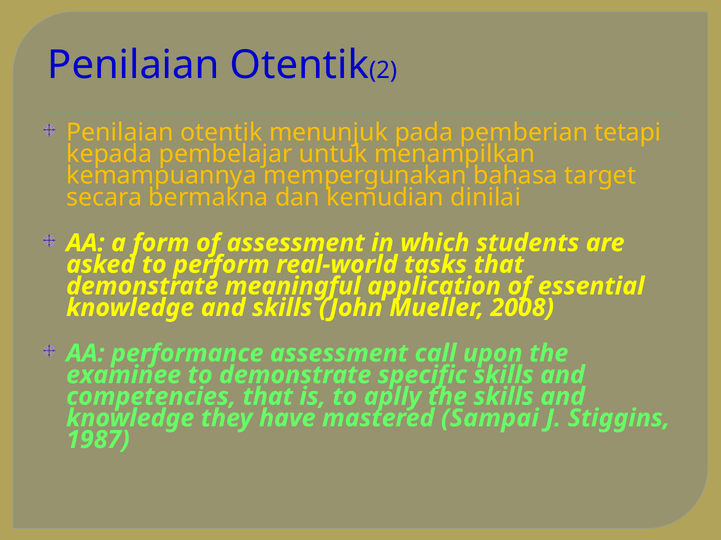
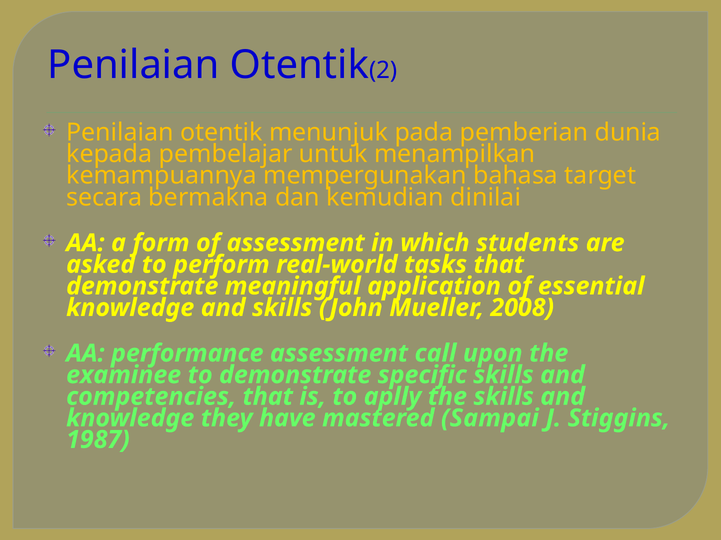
tetapi: tetapi -> dunia
